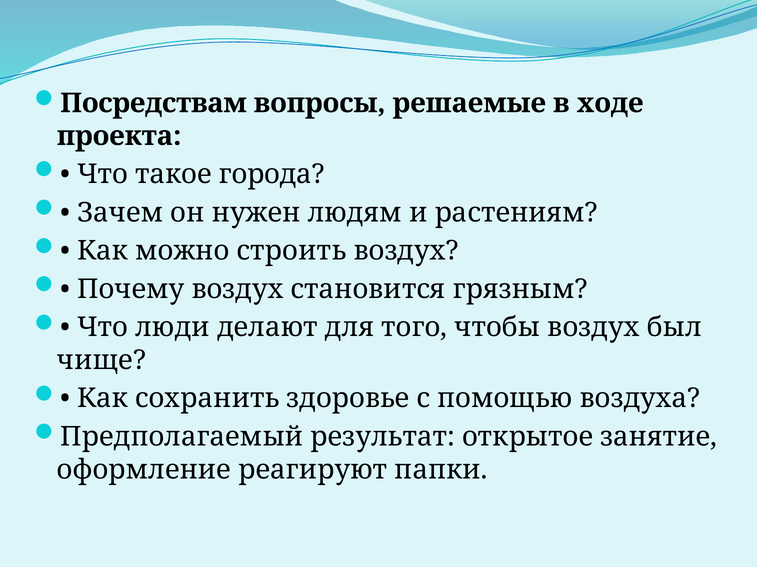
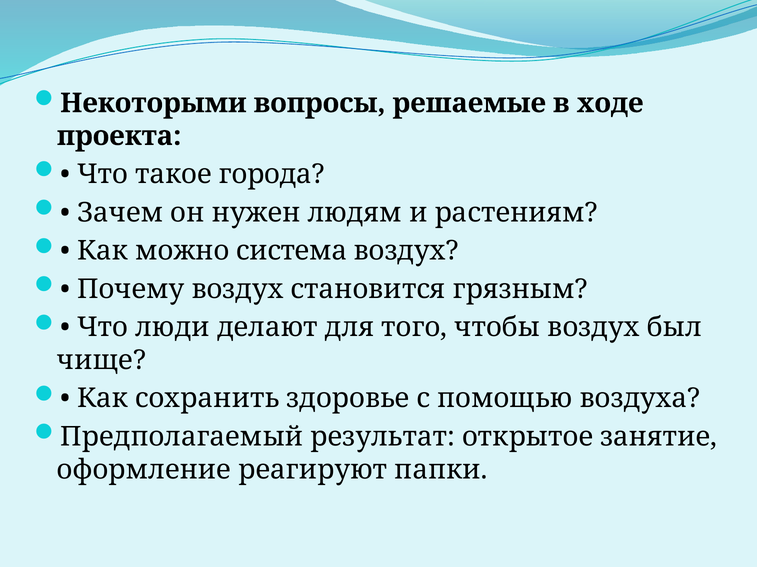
Посредствам: Посредствам -> Некоторыми
строить: строить -> система
